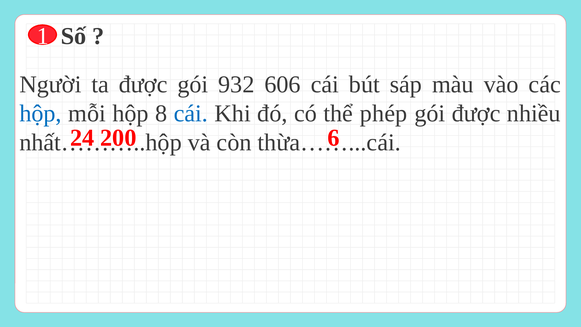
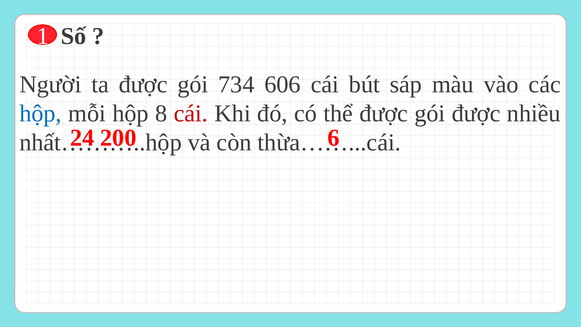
932: 932 -> 734
cái at (191, 113) colour: blue -> red
thể phép: phép -> được
